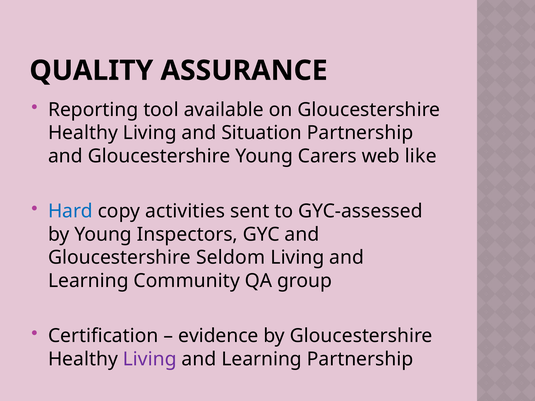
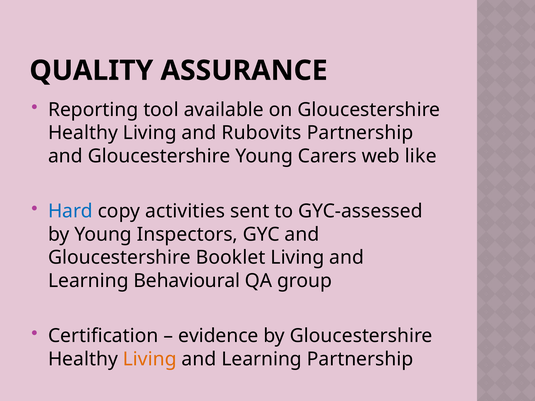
Situation: Situation -> Rubovits
Seldom: Seldom -> Booklet
Community: Community -> Behavioural
Living at (150, 359) colour: purple -> orange
